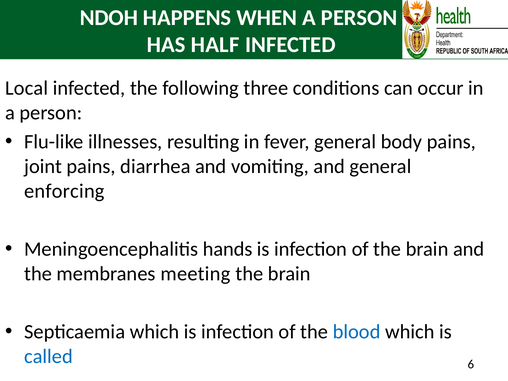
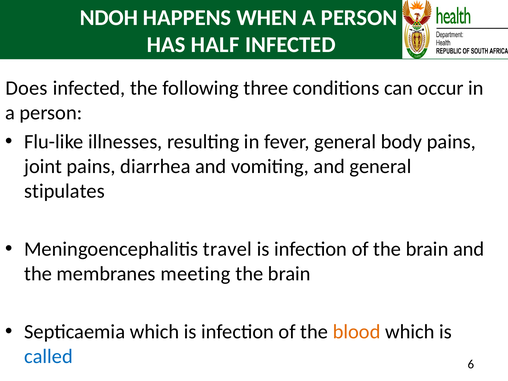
Local: Local -> Does
enforcing: enforcing -> stipulates
hands: hands -> travel
blood colour: blue -> orange
